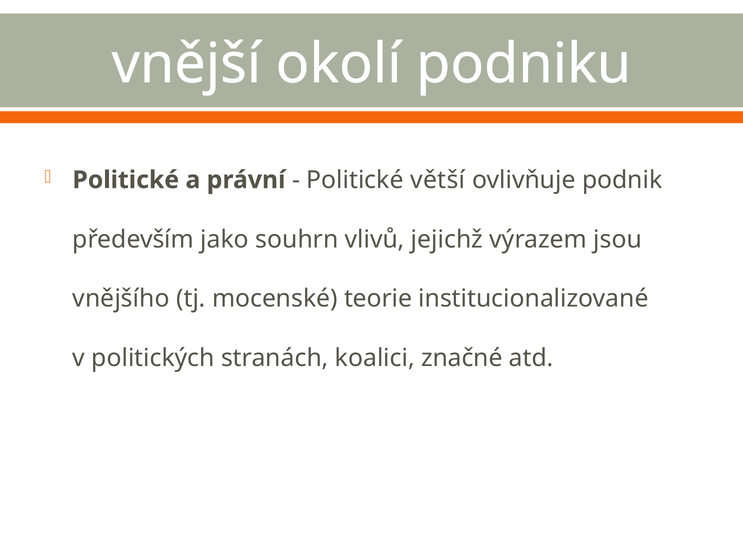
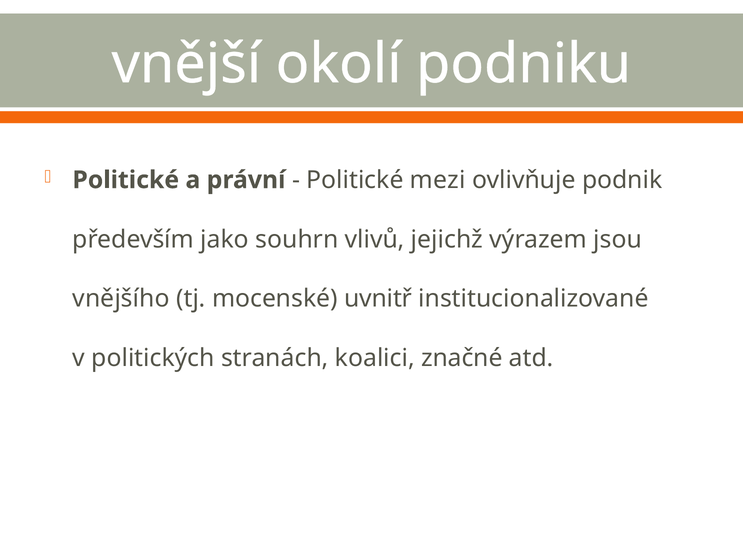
větší: větší -> mezi
teorie: teorie -> uvnitř
